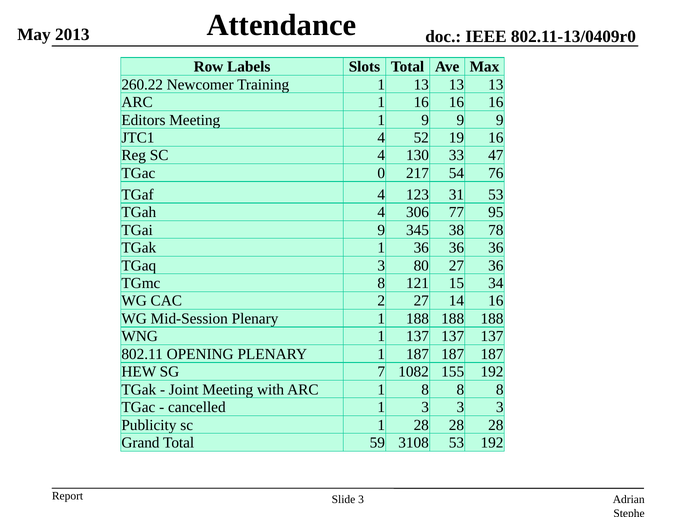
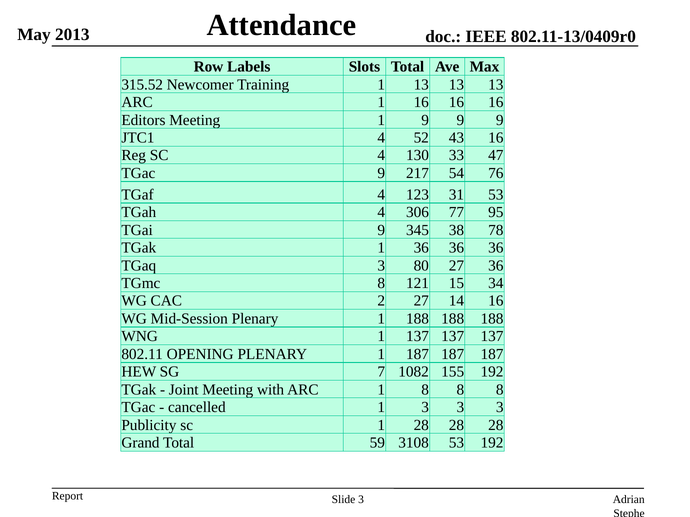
260.22: 260.22 -> 315.52
19: 19 -> 43
TGac 0: 0 -> 9
